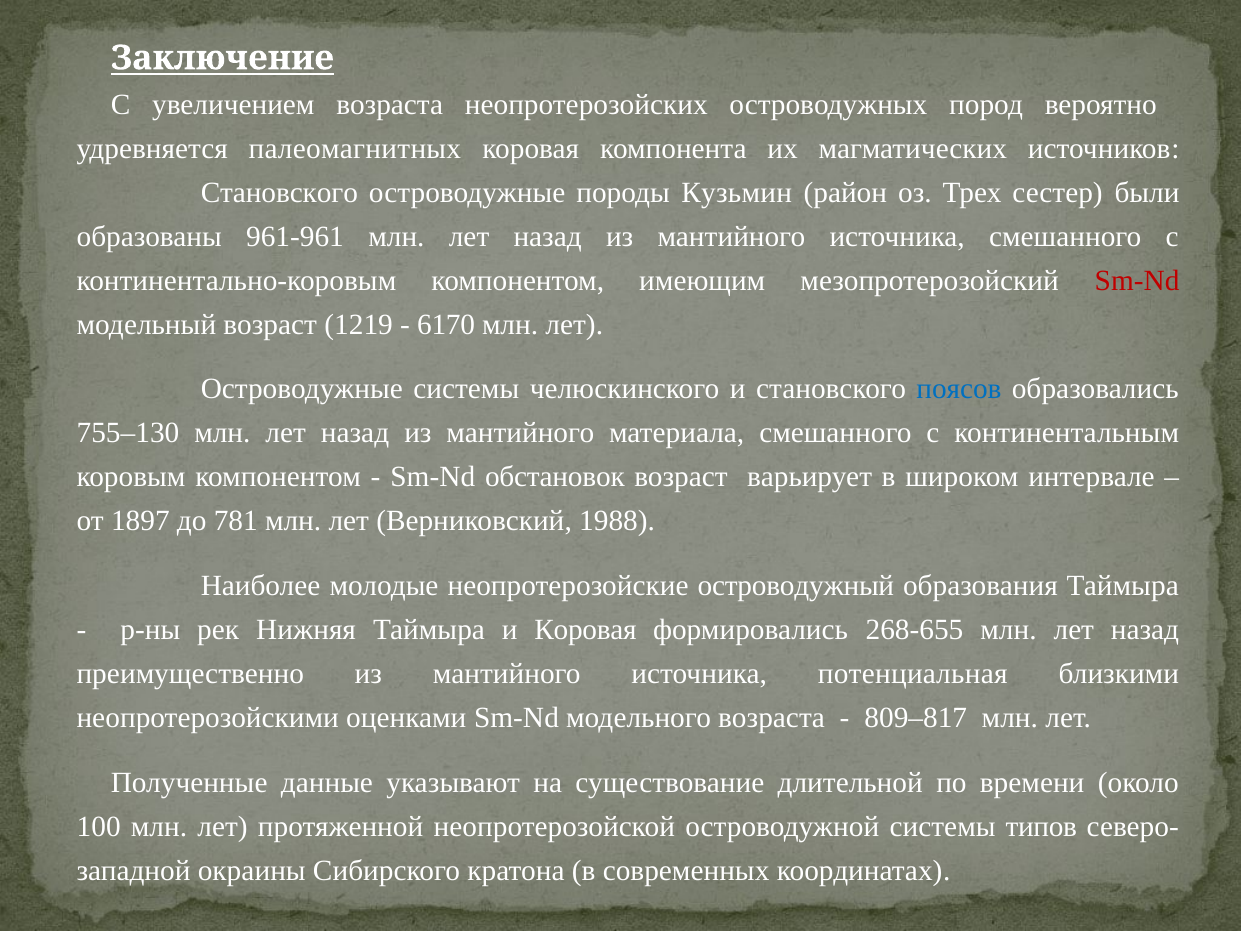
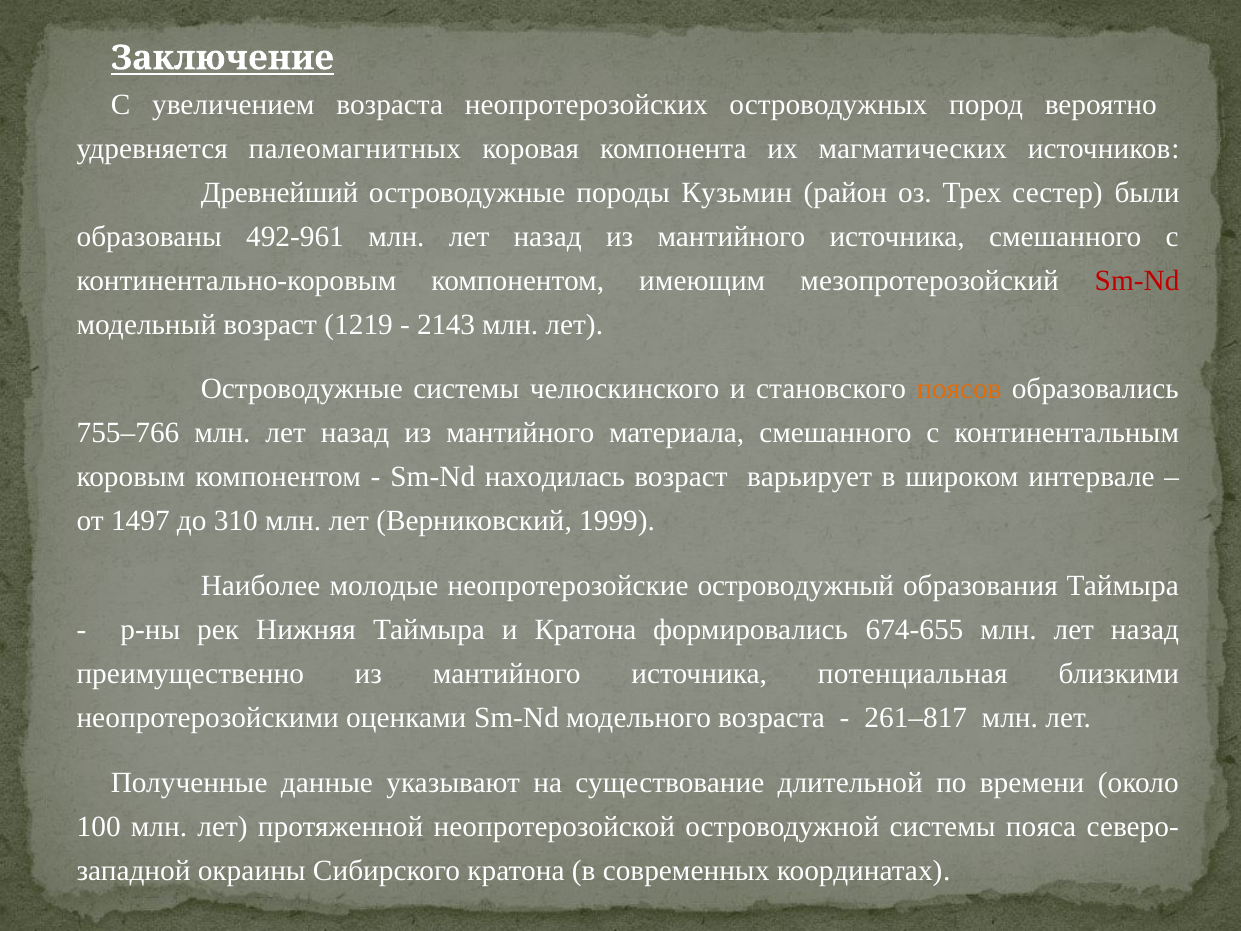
Становского at (279, 193): Становского -> Древнейший
961-961: 961-961 -> 492-961
6170: 6170 -> 2143
поясов colour: blue -> orange
755–130: 755–130 -> 755–766
обстановок: обстановок -> находилась
1897: 1897 -> 1497
781: 781 -> 310
1988: 1988 -> 1999
и Коровая: Коровая -> Кратона
268-655: 268-655 -> 674-655
809–817: 809–817 -> 261–817
типов: типов -> пояса
